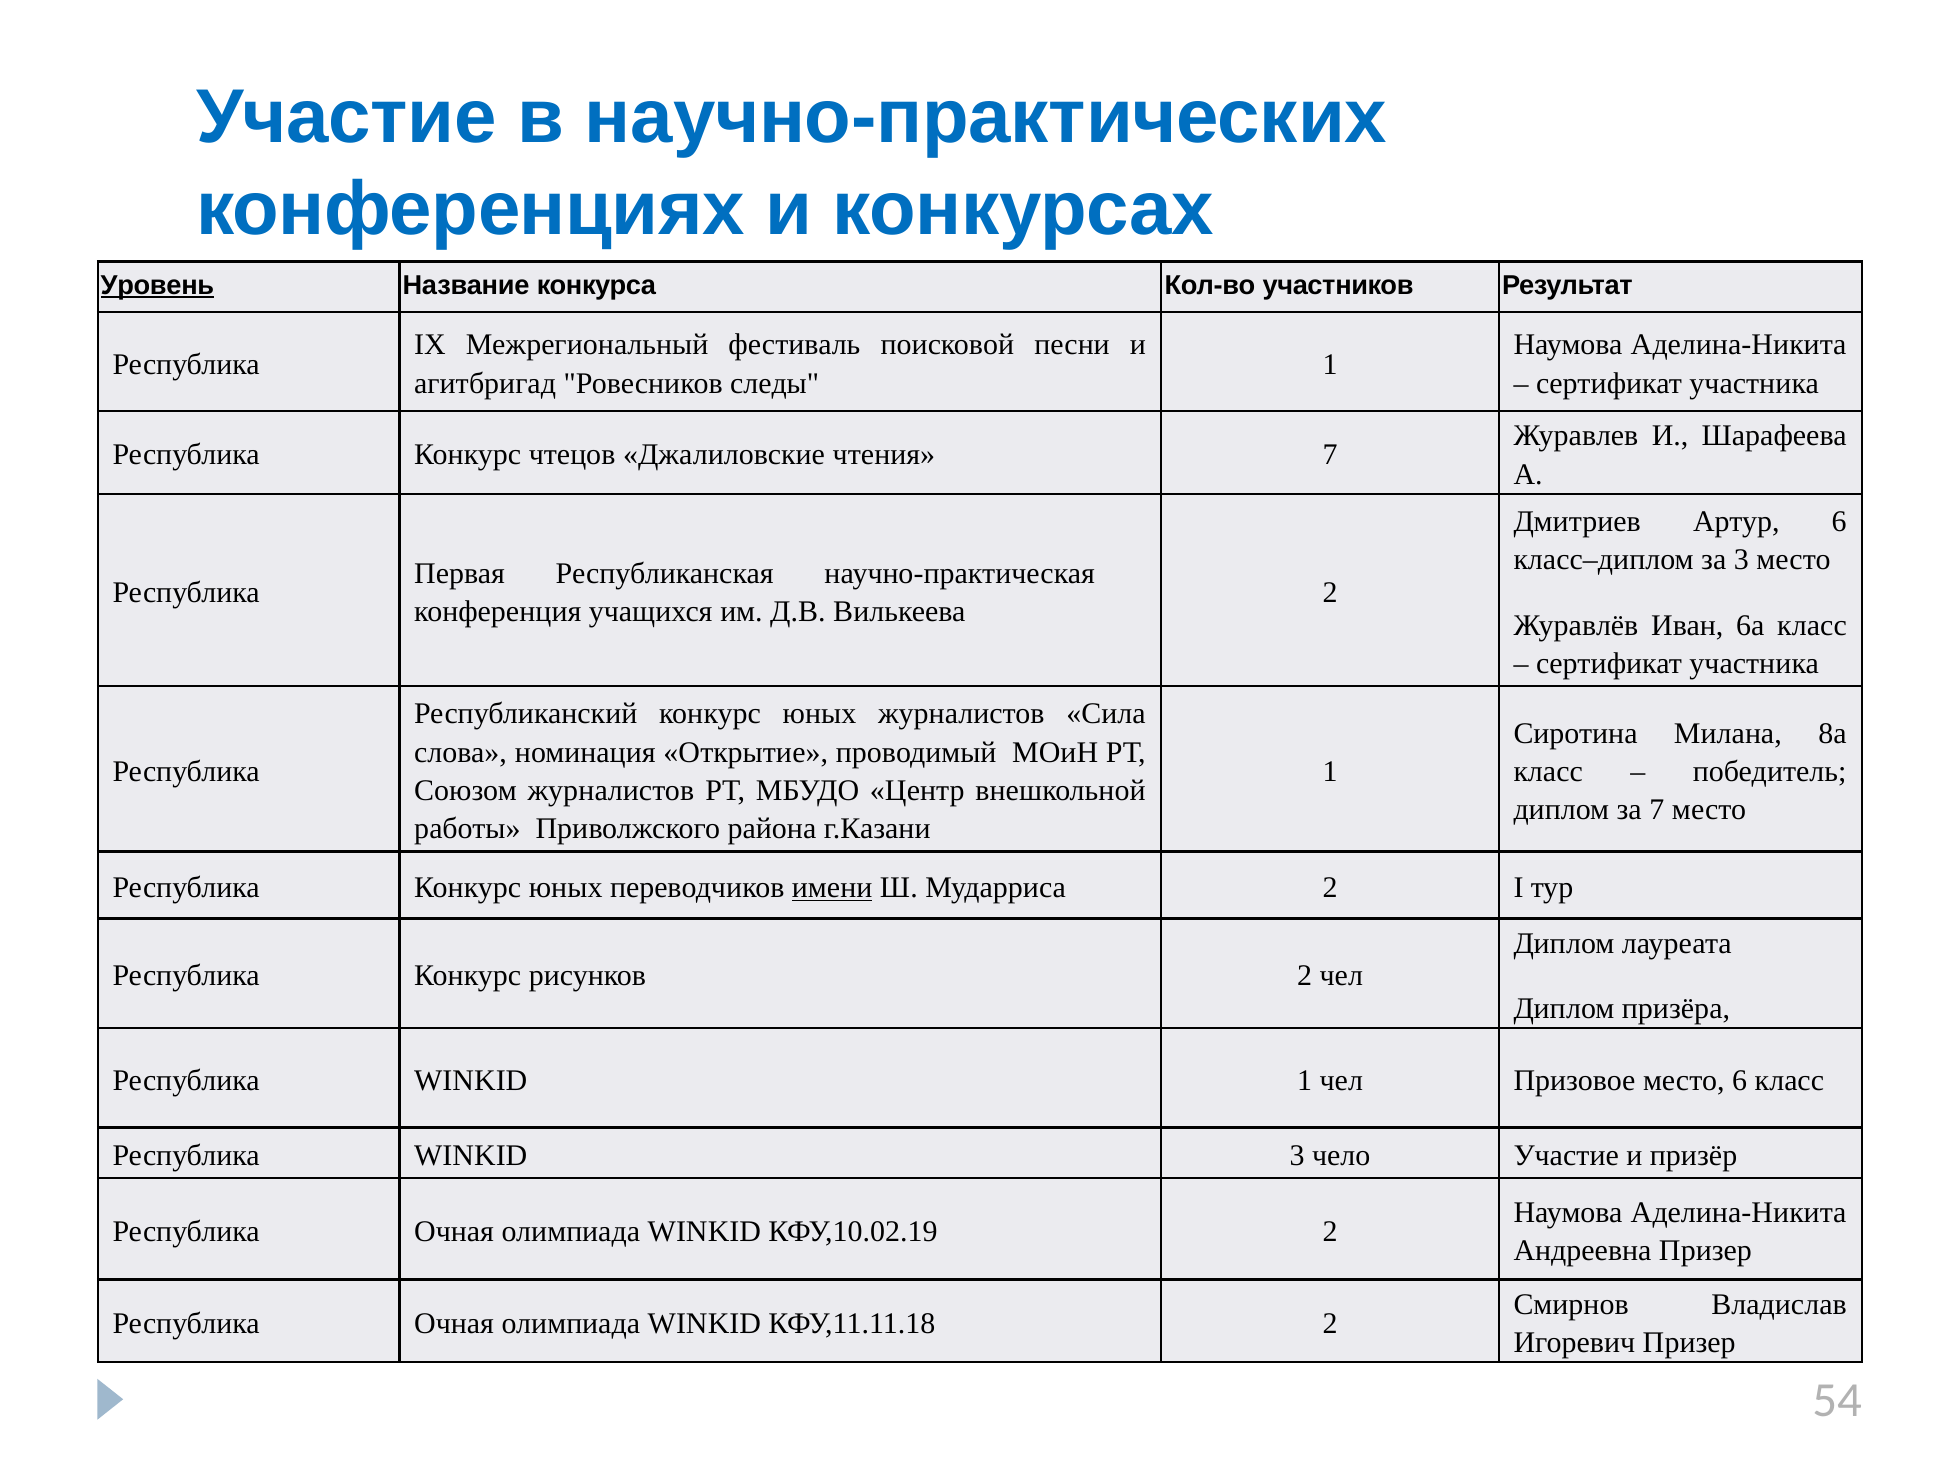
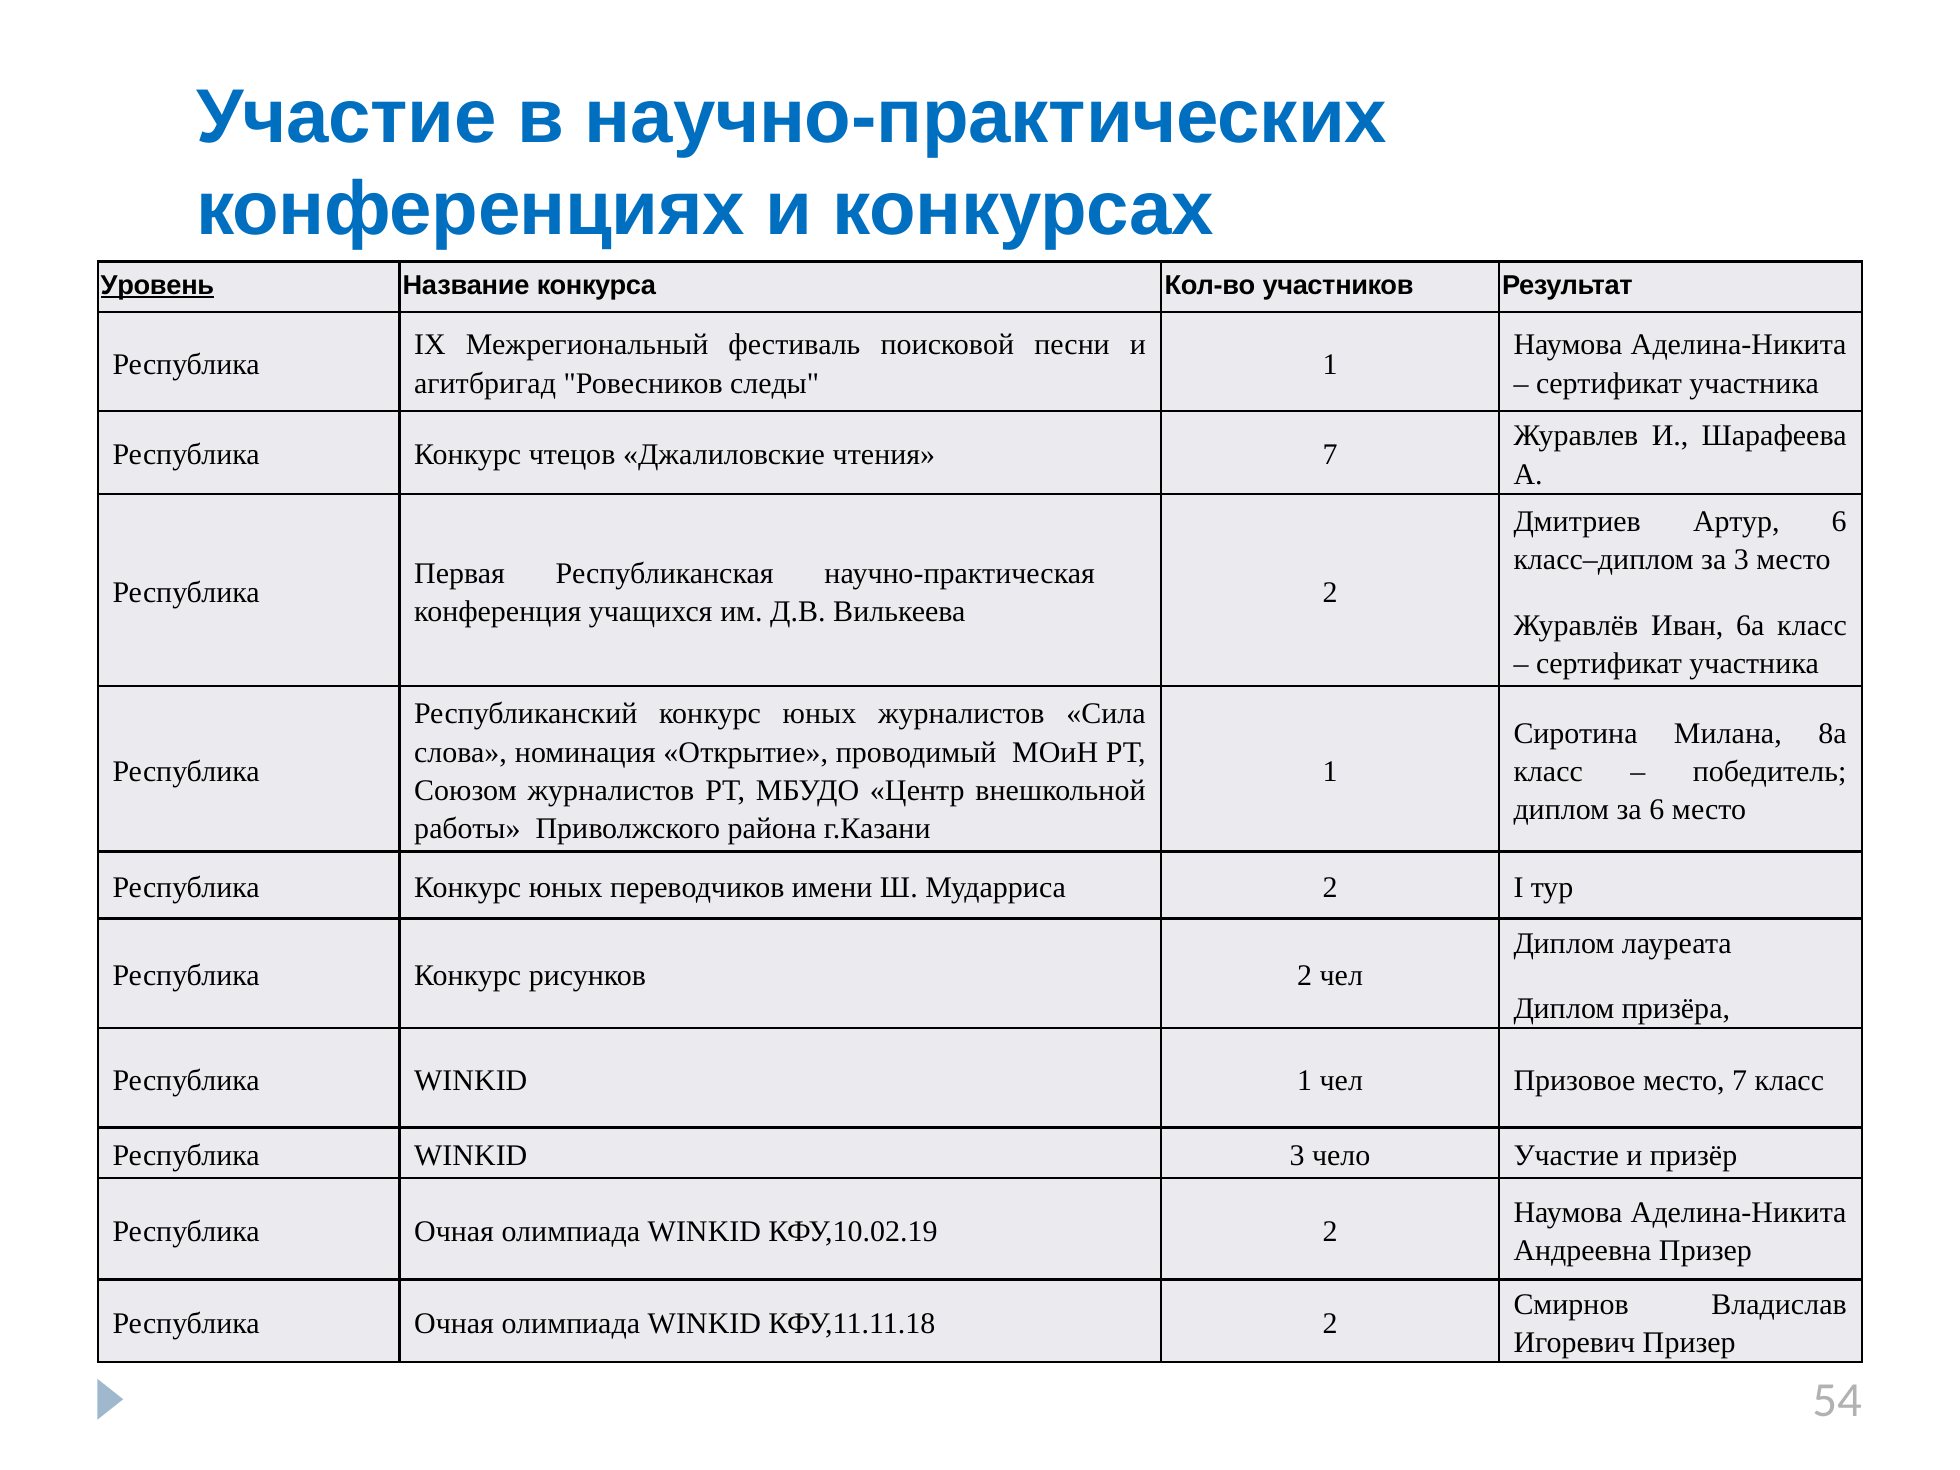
за 7: 7 -> 6
имени underline: present -> none
место 6: 6 -> 7
